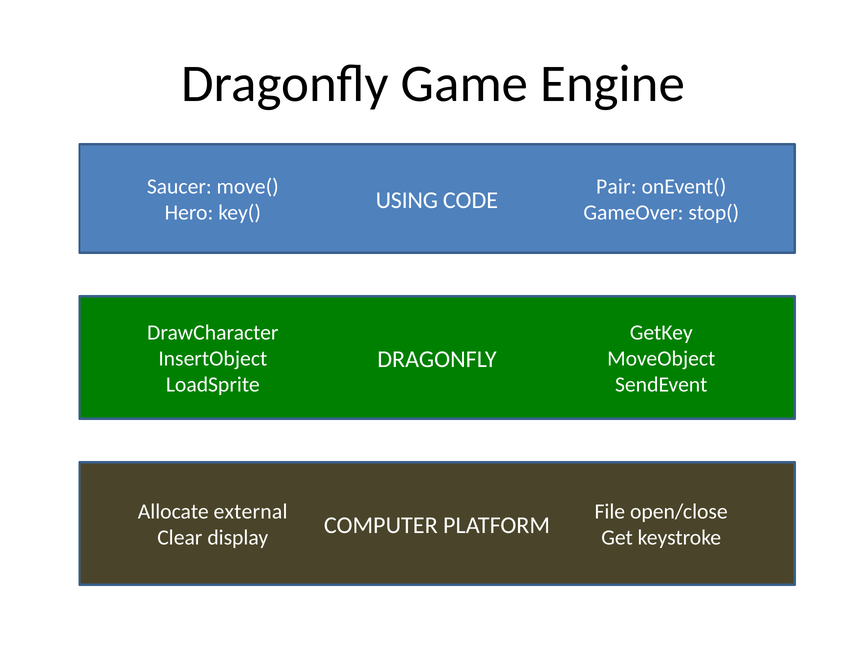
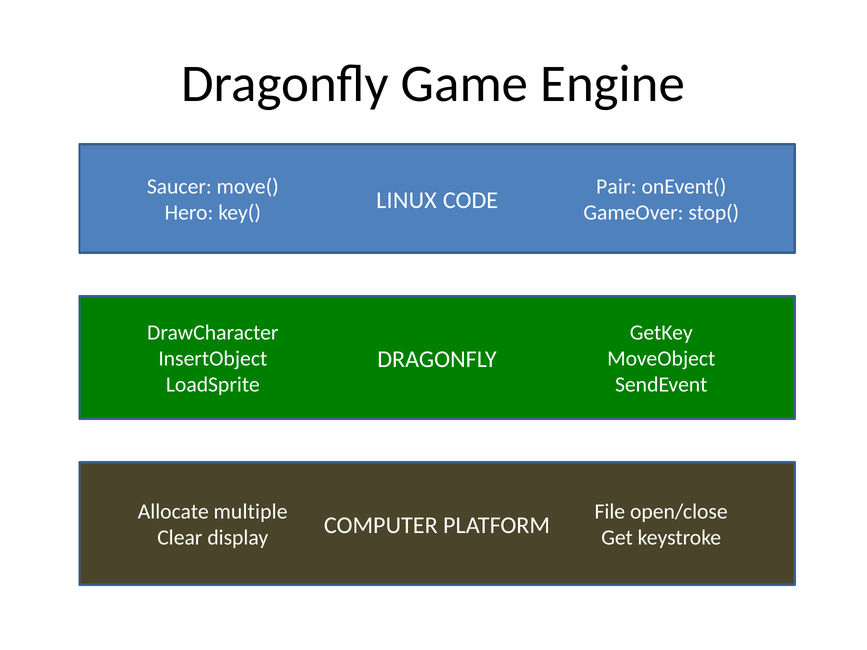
USING: USING -> LINUX
external: external -> multiple
